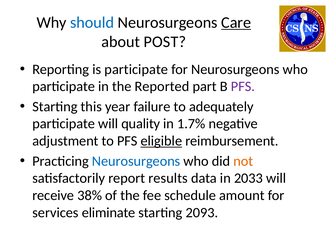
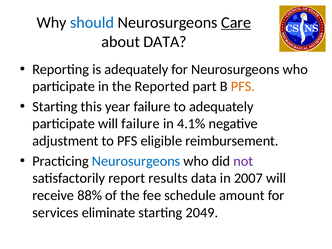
about POST: POST -> DATA
is participate: participate -> adequately
PFS at (243, 87) colour: purple -> orange
will quality: quality -> failure
1.7%: 1.7% -> 4.1%
eligible underline: present -> none
not colour: orange -> purple
2033: 2033 -> 2007
38%: 38% -> 88%
2093: 2093 -> 2049
